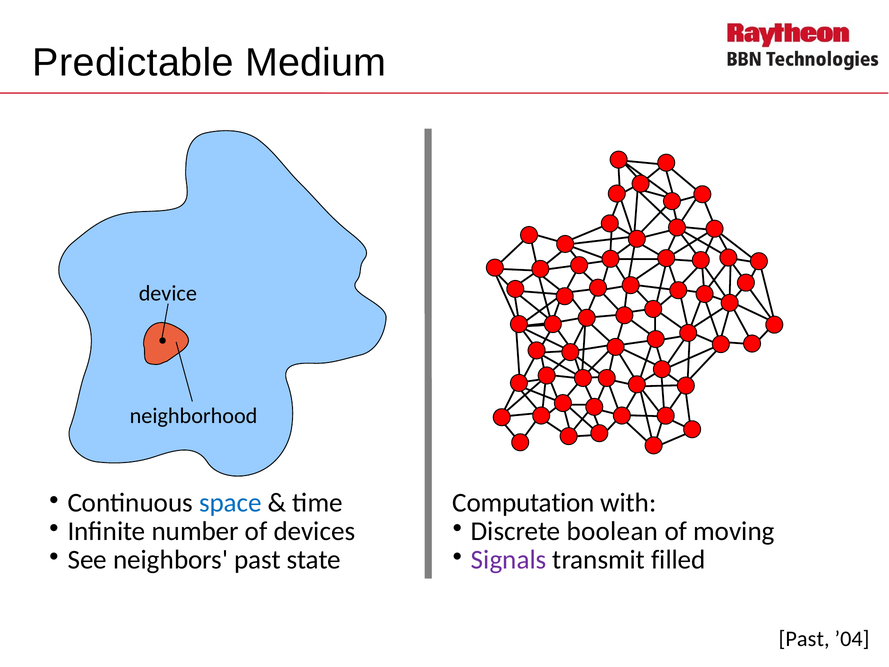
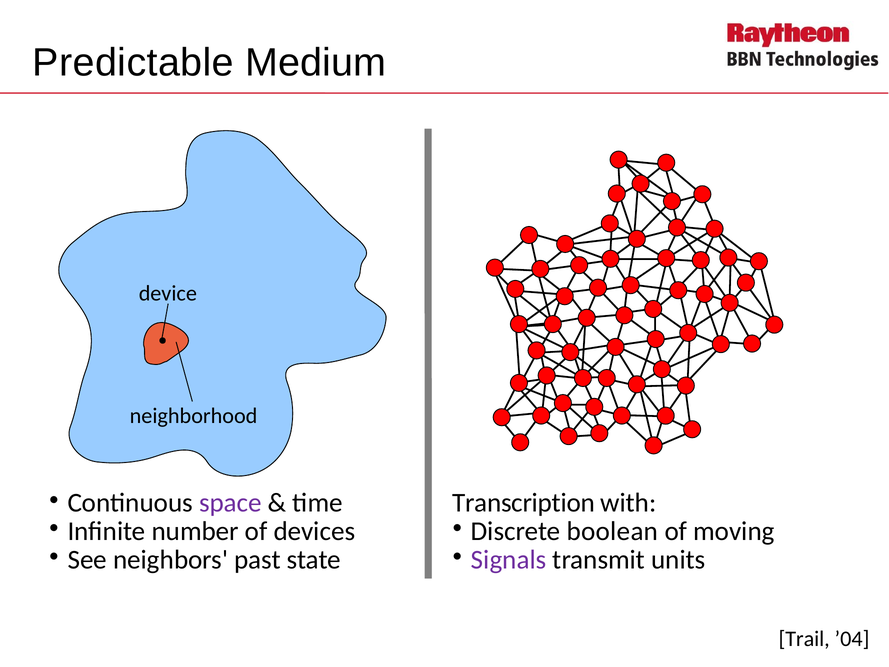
Computation: Computation -> Transcription
space colour: blue -> purple
filled: filled -> units
Past at (804, 639): Past -> Trail
